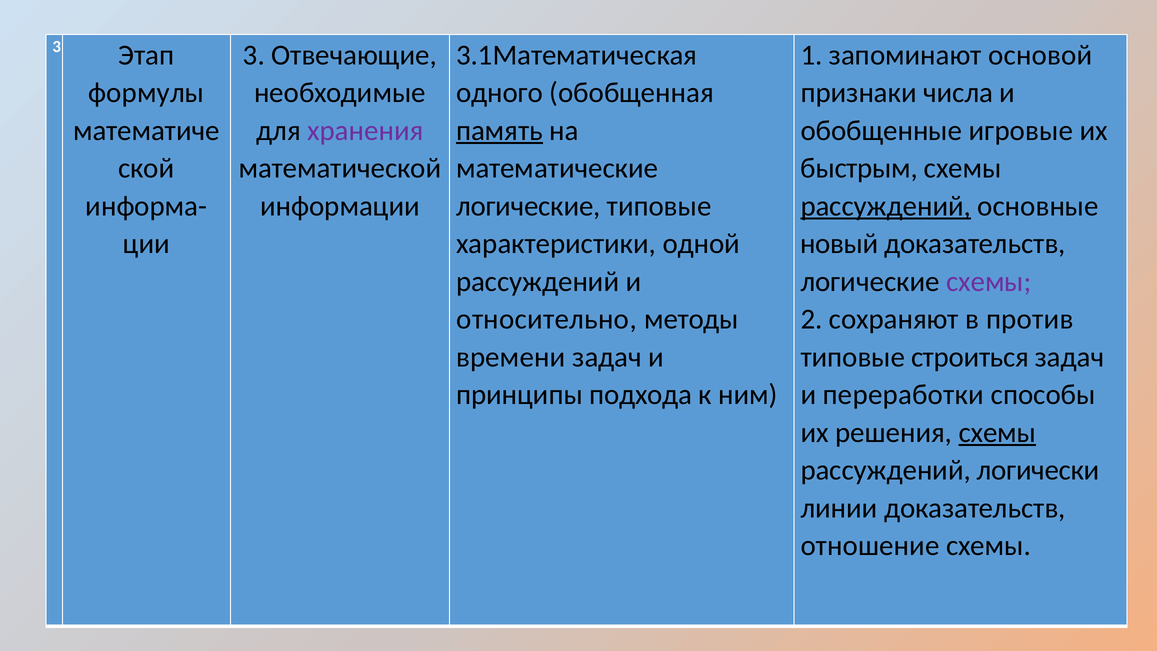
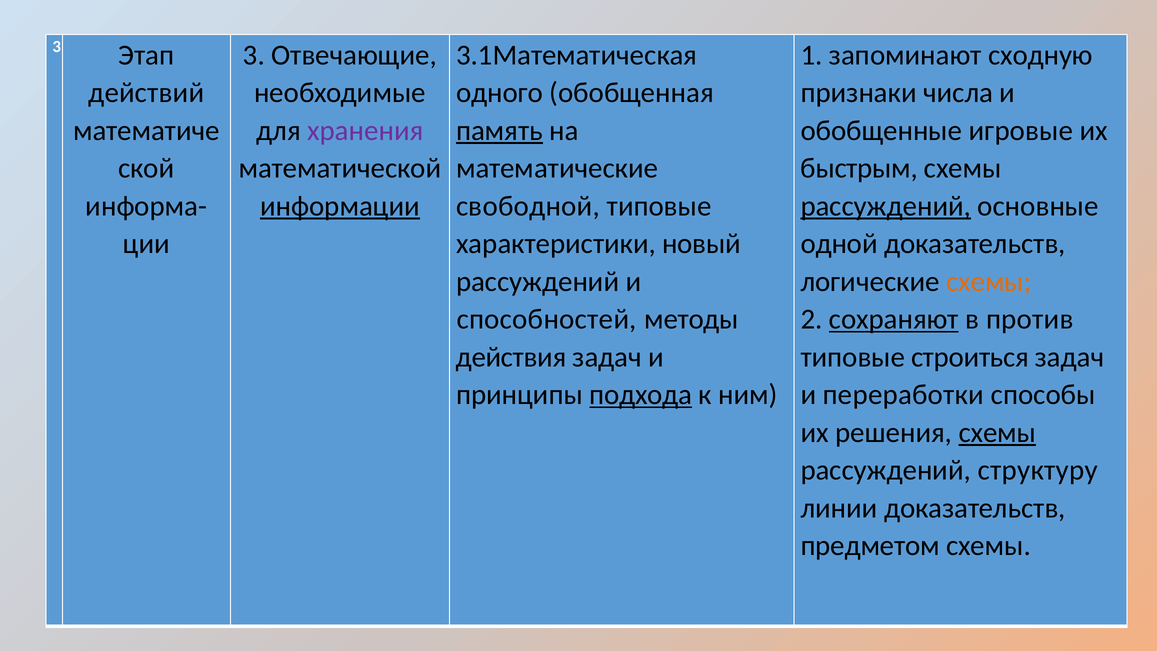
основой: основой -> сходную
формулы: формулы -> действий
информации underline: none -> present
логические at (528, 206): логические -> свободной
одной: одной -> новый
новый: новый -> одной
схемы at (989, 282) colour: purple -> orange
относительно: относительно -> способностей
сохраняют underline: none -> present
времени: времени -> действия
подхода underline: none -> present
логически: логически -> структуру
отношение: отношение -> предметом
